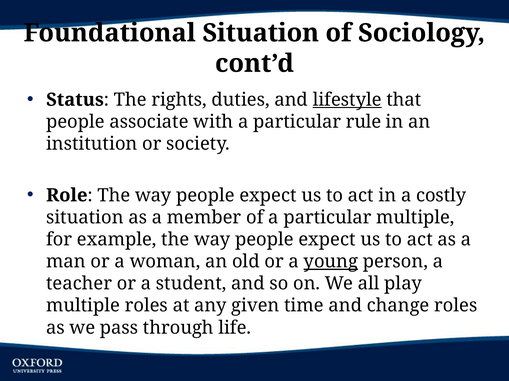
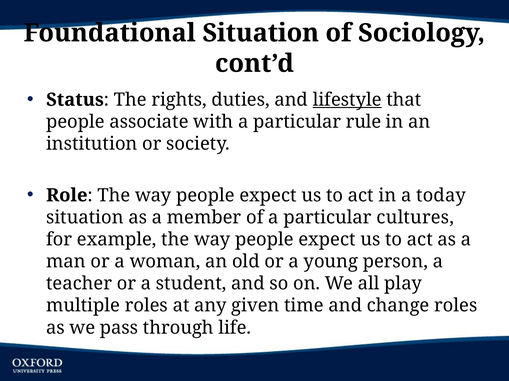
costly: costly -> today
particular multiple: multiple -> cultures
young underline: present -> none
